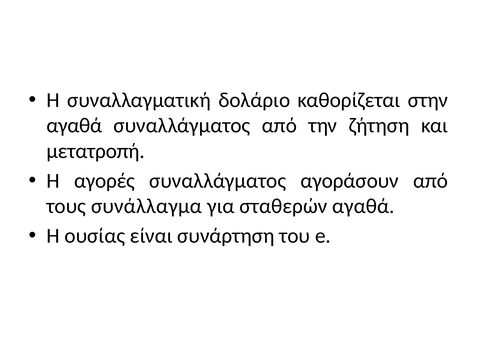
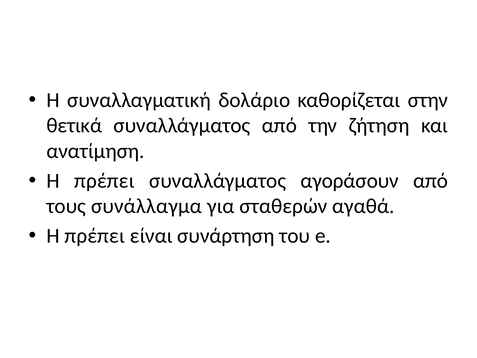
αγαθά at (74, 126): αγαθά -> θετικά
μετατροπή: μετατροπή -> ανατίμηση
αγορές at (105, 181): αγορές -> πρέπει
ουσίας at (95, 236): ουσίας -> πρέπει
